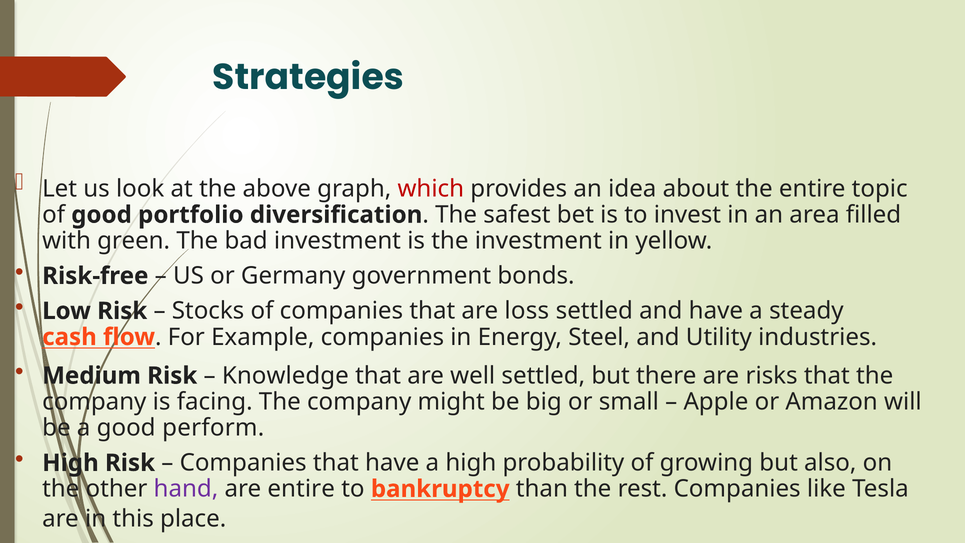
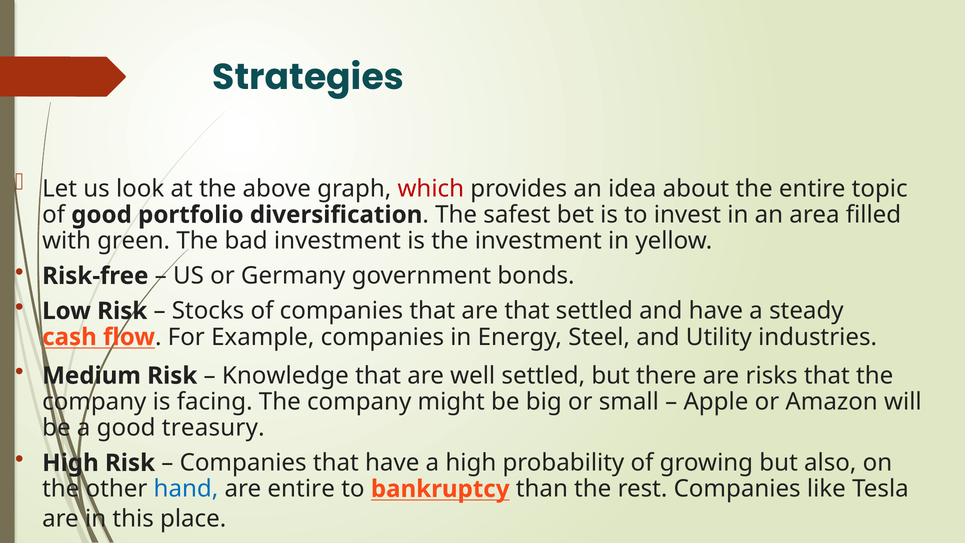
are loss: loss -> that
perform: perform -> treasury
hand colour: purple -> blue
